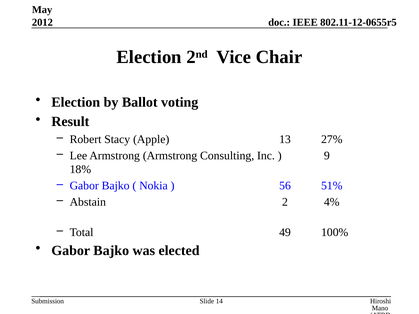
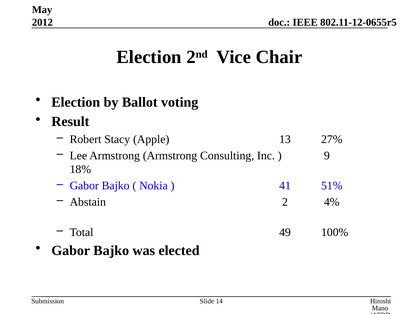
56: 56 -> 41
